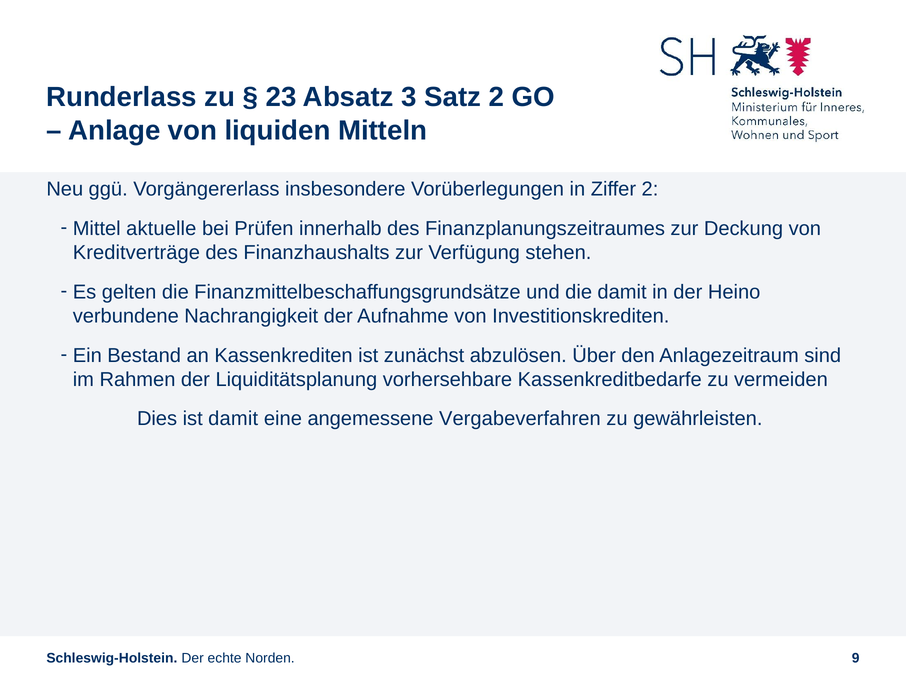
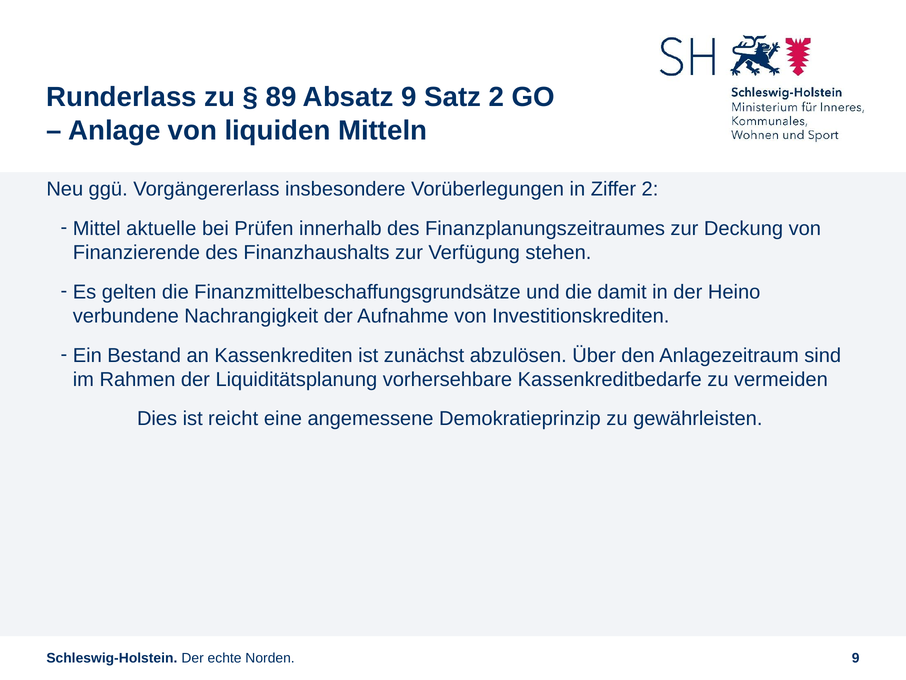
23: 23 -> 89
Absatz 3: 3 -> 9
Kreditverträge: Kreditverträge -> Finanzierende
ist damit: damit -> reicht
Vergabeverfahren: Vergabeverfahren -> Demokratieprinzip
